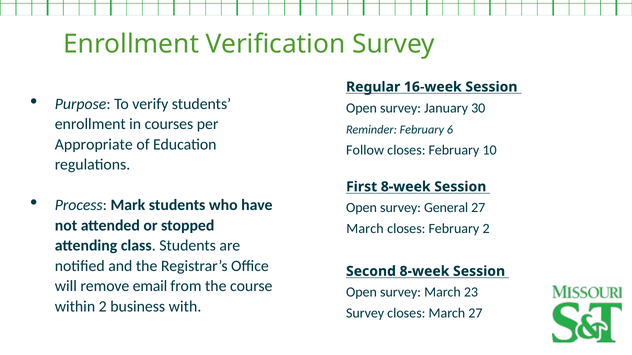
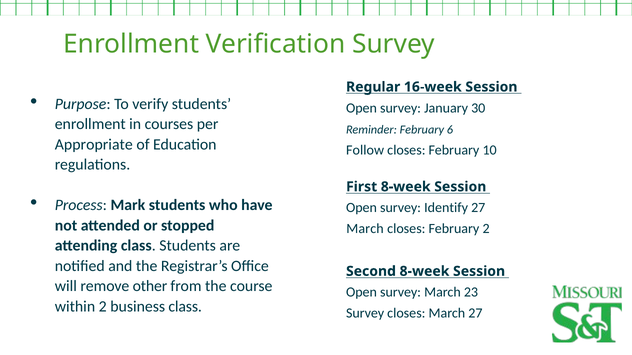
General: General -> Identify
email: email -> other
business with: with -> class
